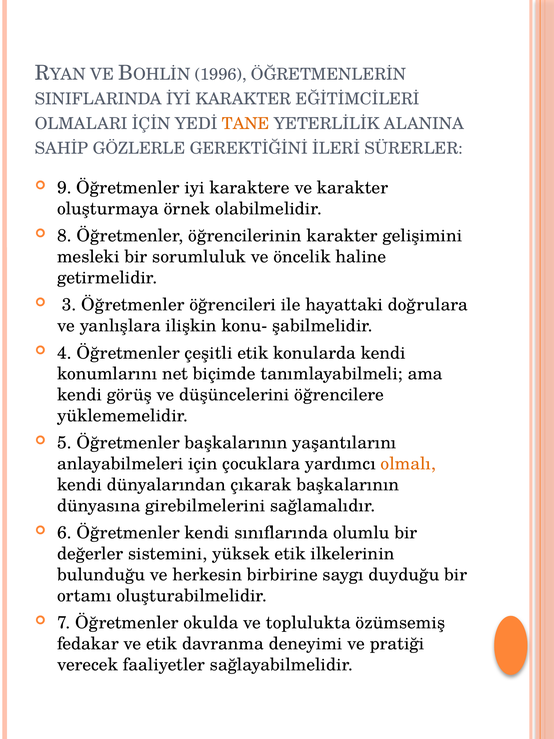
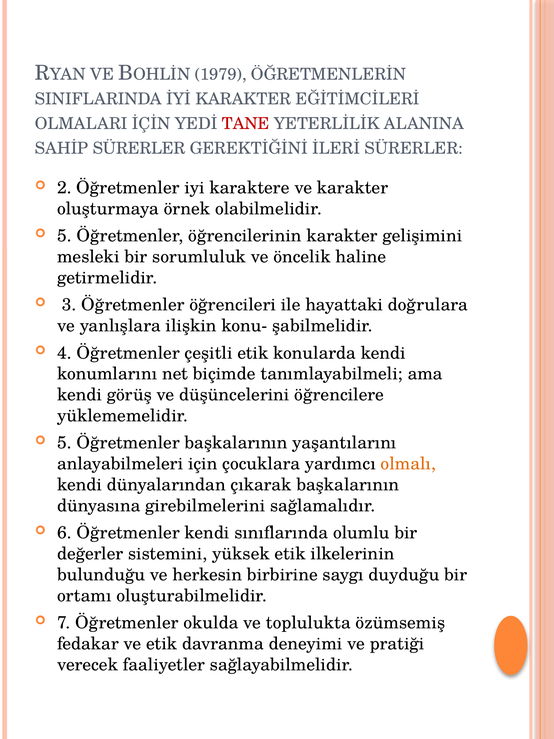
1996: 1996 -> 1979
TANE colour: orange -> red
GÖZLERLE at (139, 148): GÖZLERLE -> SÜRERLER
9: 9 -> 2
8 at (64, 236): 8 -> 5
